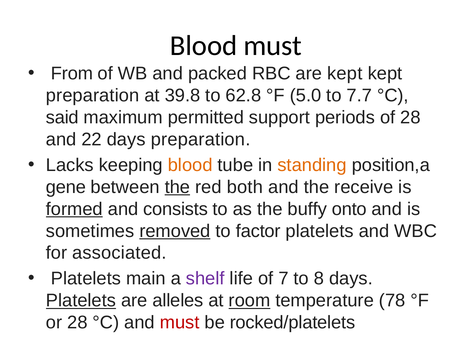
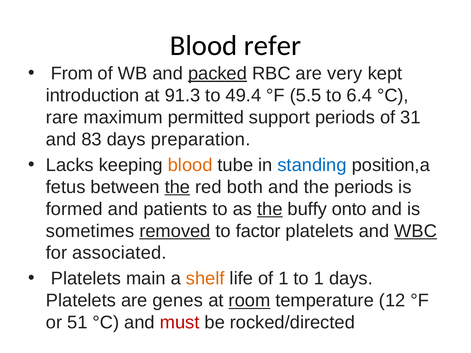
Blood must: must -> refer
packed underline: none -> present
are kept: kept -> very
preparation at (93, 95): preparation -> introduction
39.8: 39.8 -> 91.3
62.8: 62.8 -> 49.4
5.0: 5.0 -> 5.5
7.7: 7.7 -> 6.4
said: said -> rare
of 28: 28 -> 31
22: 22 -> 83
standing colour: orange -> blue
gene: gene -> fetus
the receive: receive -> periods
formed underline: present -> none
consists: consists -> patients
the at (270, 209) underline: none -> present
WBC underline: none -> present
shelf colour: purple -> orange
of 7: 7 -> 1
to 8: 8 -> 1
Platelets at (81, 301) underline: present -> none
alleles: alleles -> genes
78: 78 -> 12
or 28: 28 -> 51
rocked/platelets: rocked/platelets -> rocked/directed
